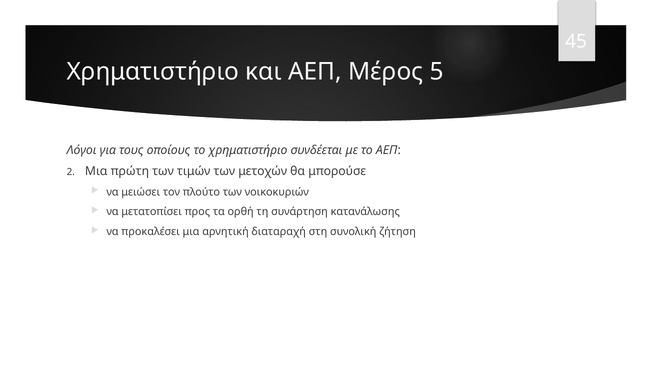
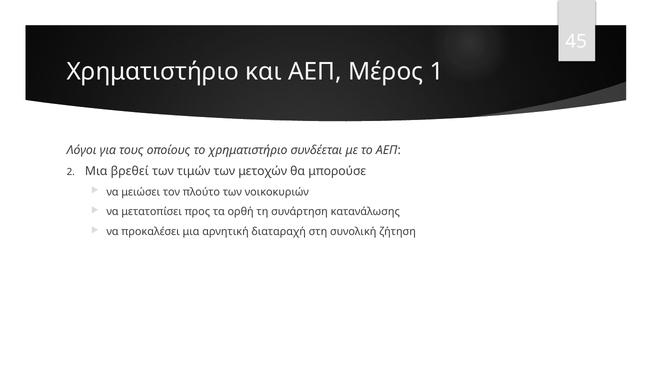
5: 5 -> 1
πρώτη: πρώτη -> βρεθεί
